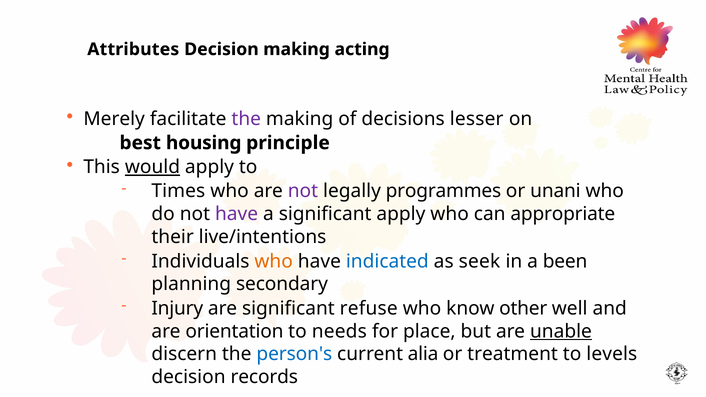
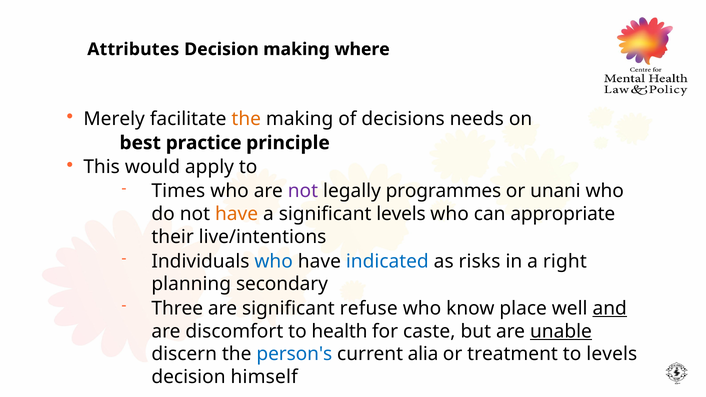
acting: acting -> where
the at (246, 119) colour: purple -> orange
lesser: lesser -> needs
housing: housing -> practice
would underline: present -> none
have at (237, 214) colour: purple -> orange
significant apply: apply -> levels
who at (274, 261) colour: orange -> blue
seek: seek -> risks
been: been -> right
Injury: Injury -> Three
other: other -> place
and underline: none -> present
orientation: orientation -> discomfort
needs: needs -> health
place: place -> caste
records: records -> himself
